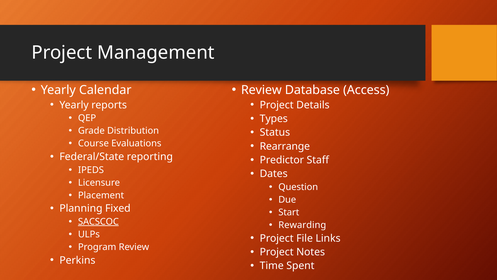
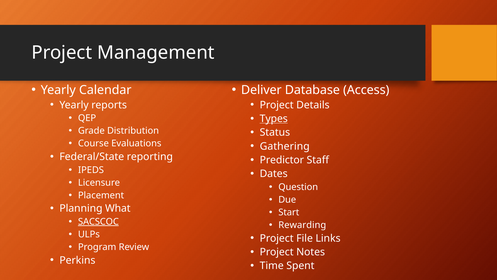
Review at (261, 90): Review -> Deliver
Types underline: none -> present
Rearrange: Rearrange -> Gathering
Fixed: Fixed -> What
